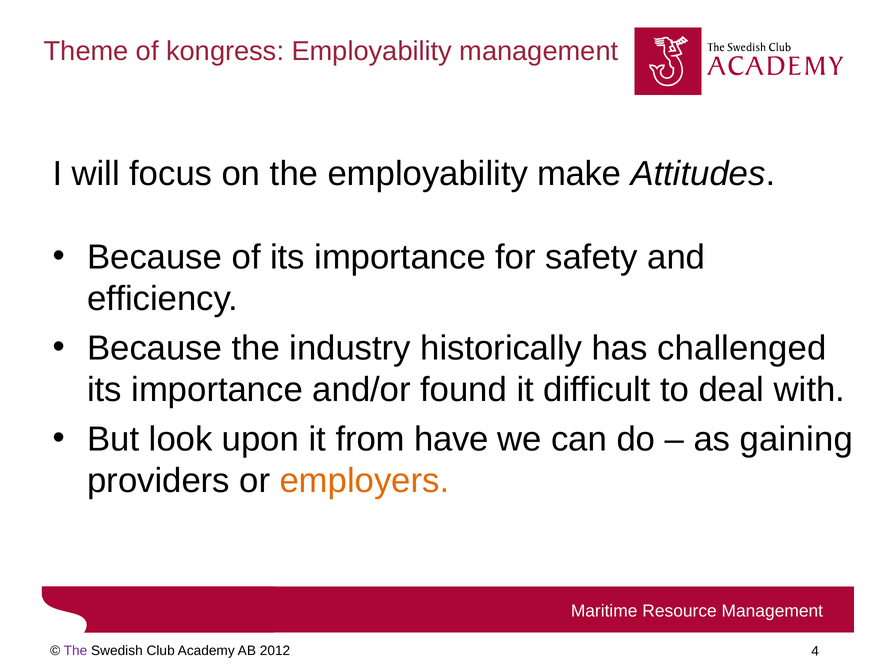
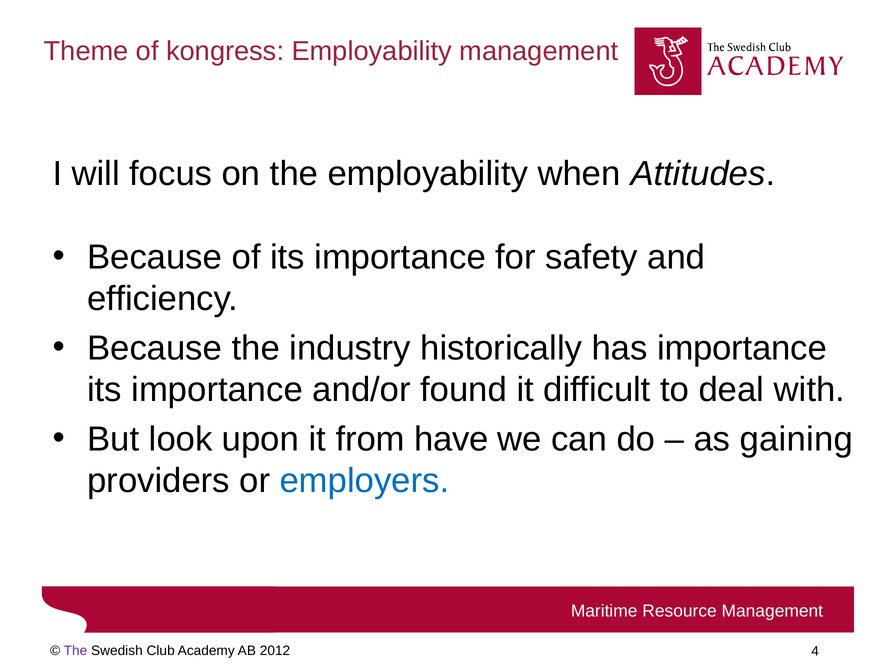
make: make -> when
has challenged: challenged -> importance
employers colour: orange -> blue
